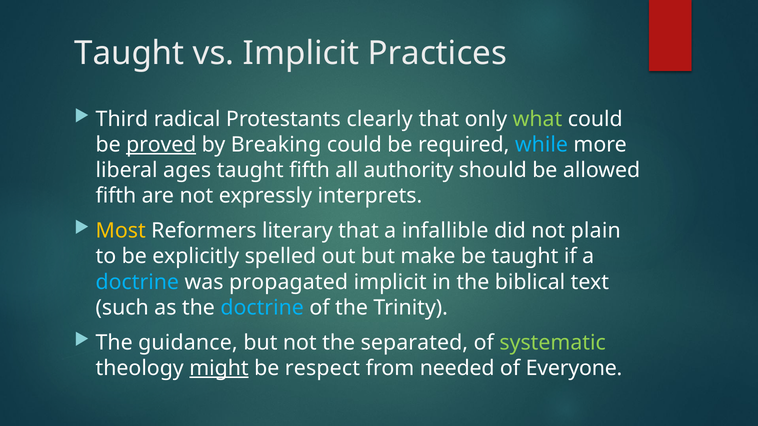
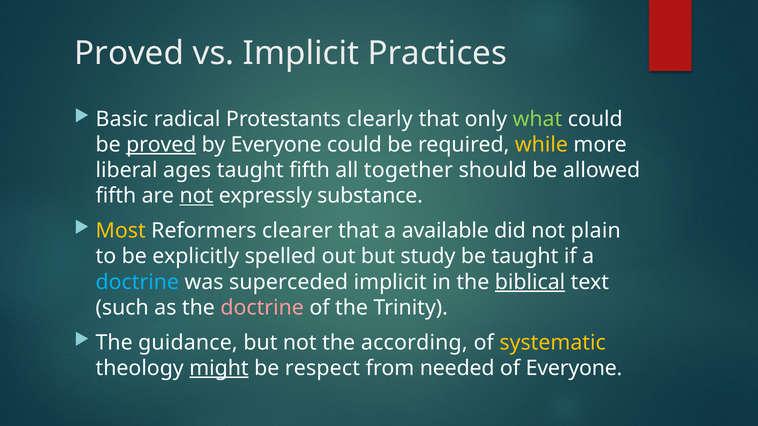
Taught at (129, 53): Taught -> Proved
Third: Third -> Basic
by Breaking: Breaking -> Everyone
while colour: light blue -> yellow
authority: authority -> together
not at (196, 196) underline: none -> present
interprets: interprets -> substance
literary: literary -> clearer
infallible: infallible -> available
make: make -> study
propagated: propagated -> superceded
biblical underline: none -> present
doctrine at (262, 308) colour: light blue -> pink
separated: separated -> according
systematic colour: light green -> yellow
